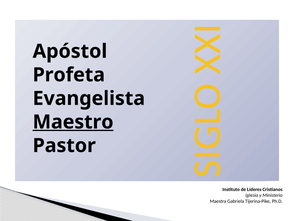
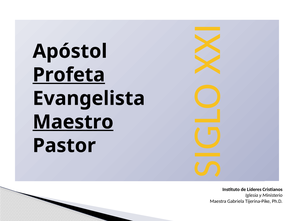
Profeta underline: none -> present
